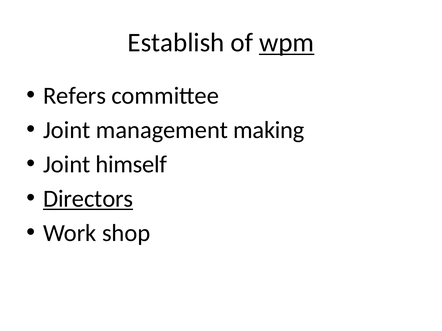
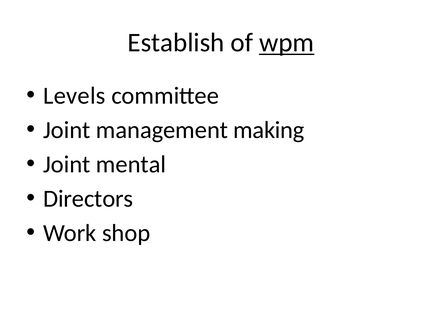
Refers: Refers -> Levels
himself: himself -> mental
Directors underline: present -> none
